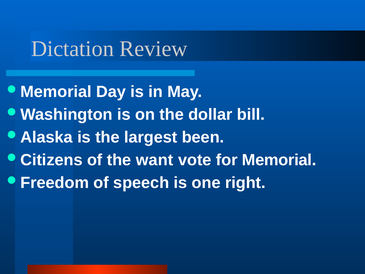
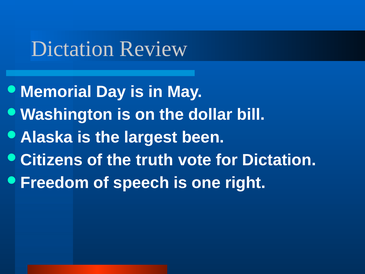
want: want -> truth
for Memorial: Memorial -> Dictation
